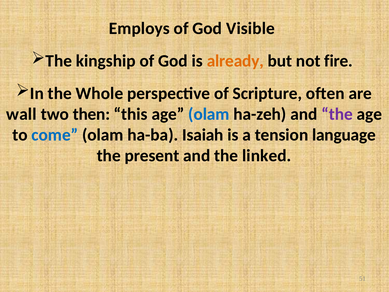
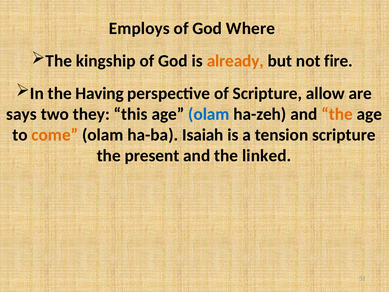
Visible: Visible -> Where
Whole: Whole -> Having
often: often -> allow
wall: wall -> says
then: then -> they
the at (337, 114) colour: purple -> orange
come colour: blue -> orange
tension language: language -> scripture
